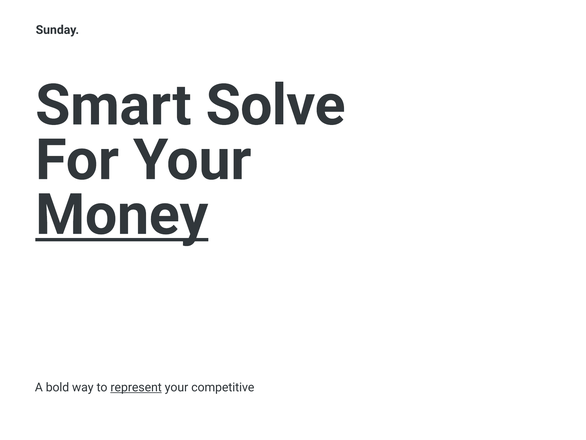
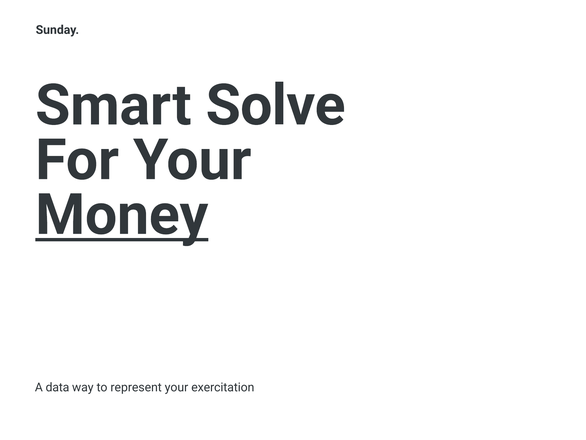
bold: bold -> data
represent underline: present -> none
competitive: competitive -> exercitation
